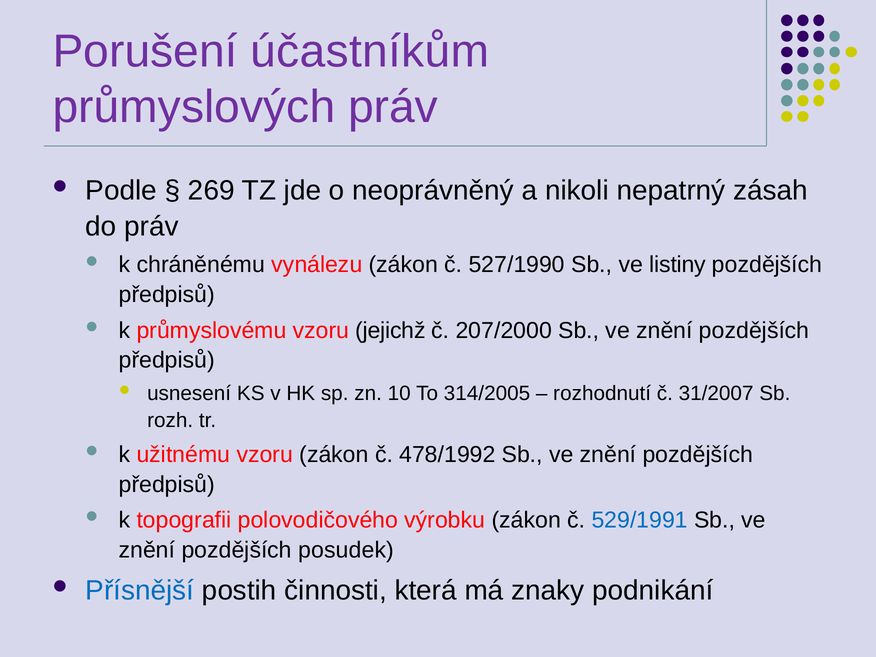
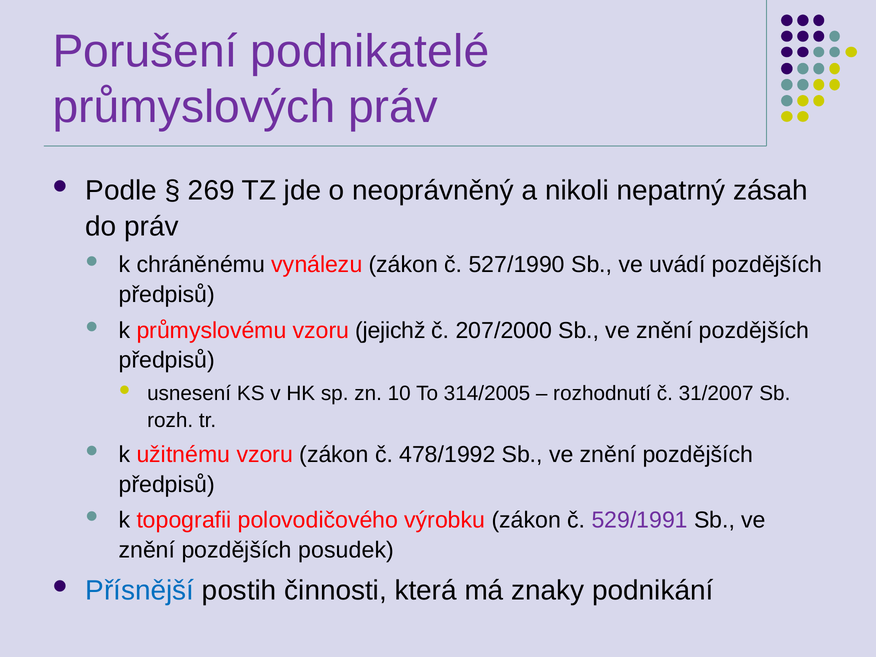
účastníkům: účastníkům -> podnikatelé
listiny: listiny -> uvádí
529/1991 colour: blue -> purple
